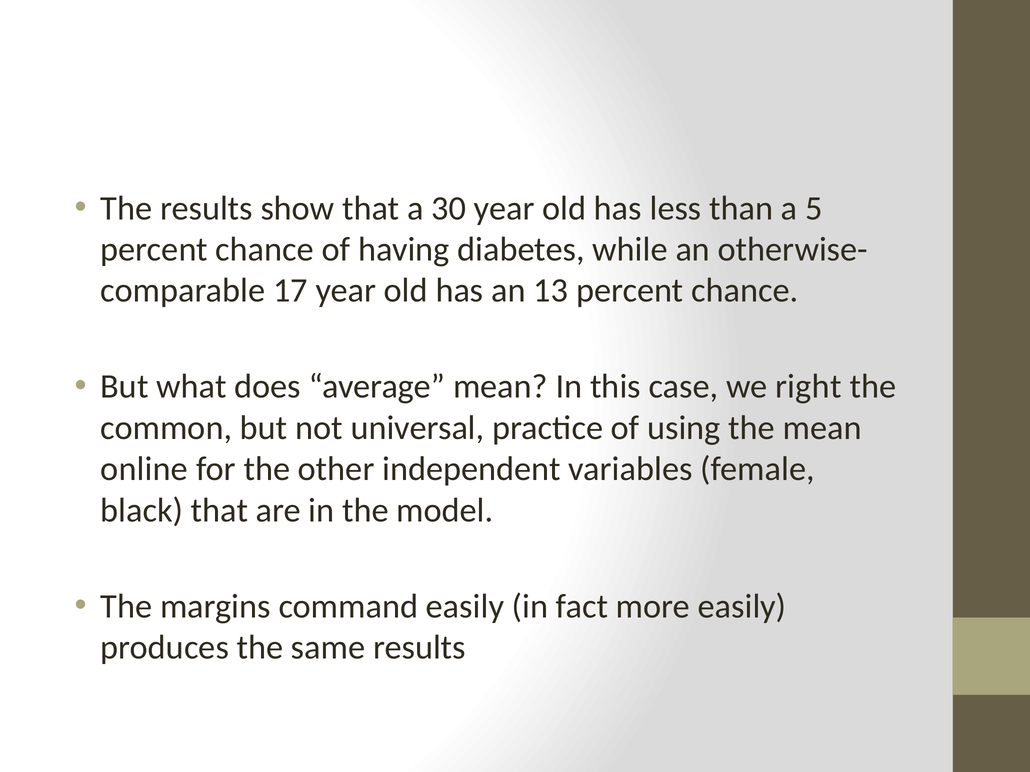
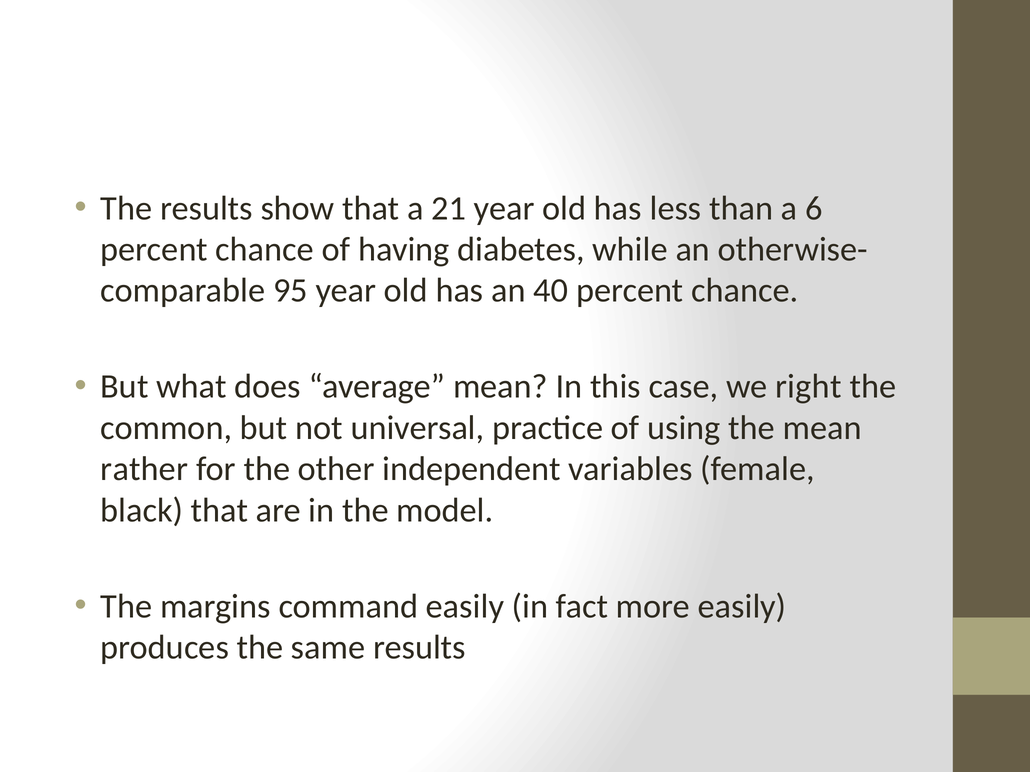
30: 30 -> 21
5: 5 -> 6
17: 17 -> 95
13: 13 -> 40
online: online -> rather
